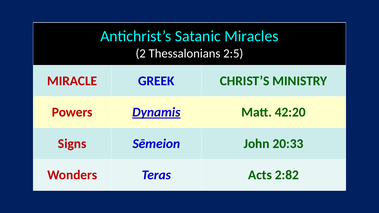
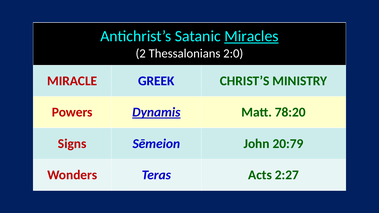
Miracles underline: none -> present
2:5: 2:5 -> 2:0
42:20: 42:20 -> 78:20
20:33: 20:33 -> 20:79
2:82: 2:82 -> 2:27
